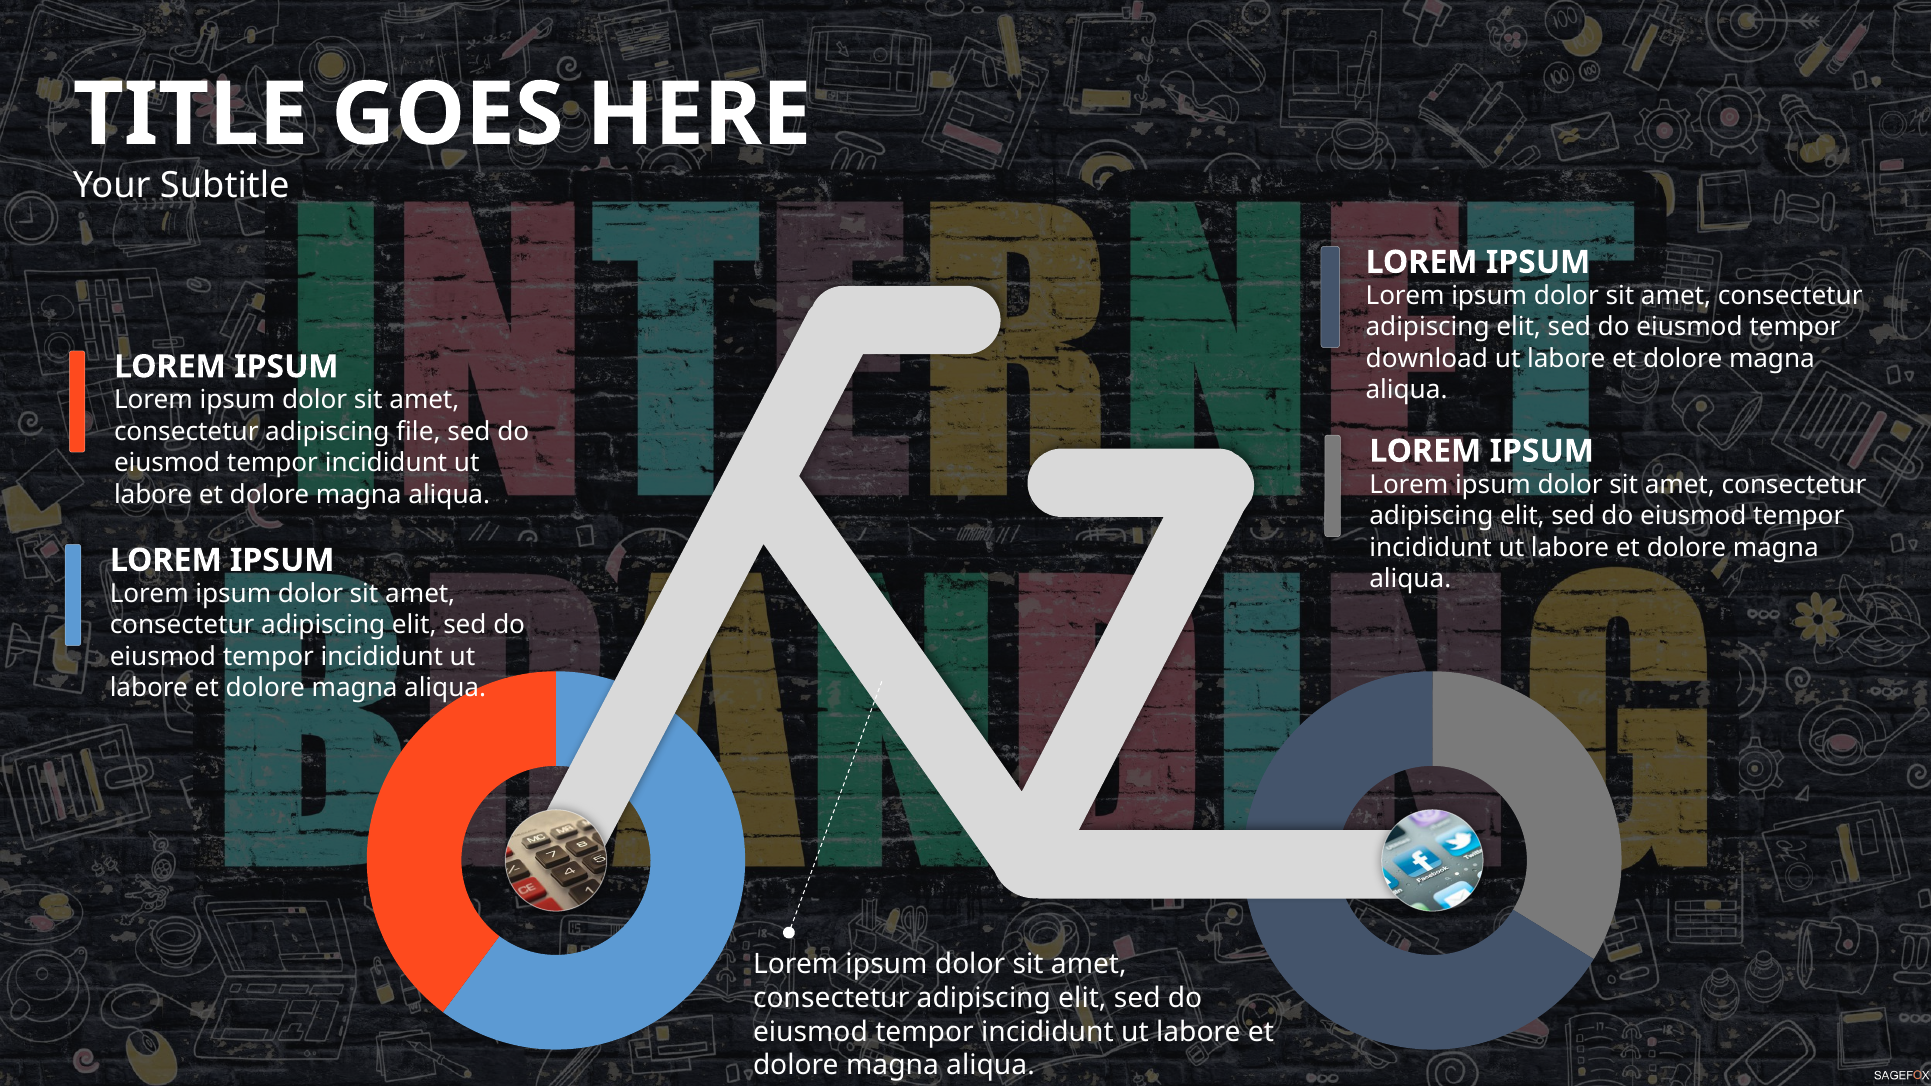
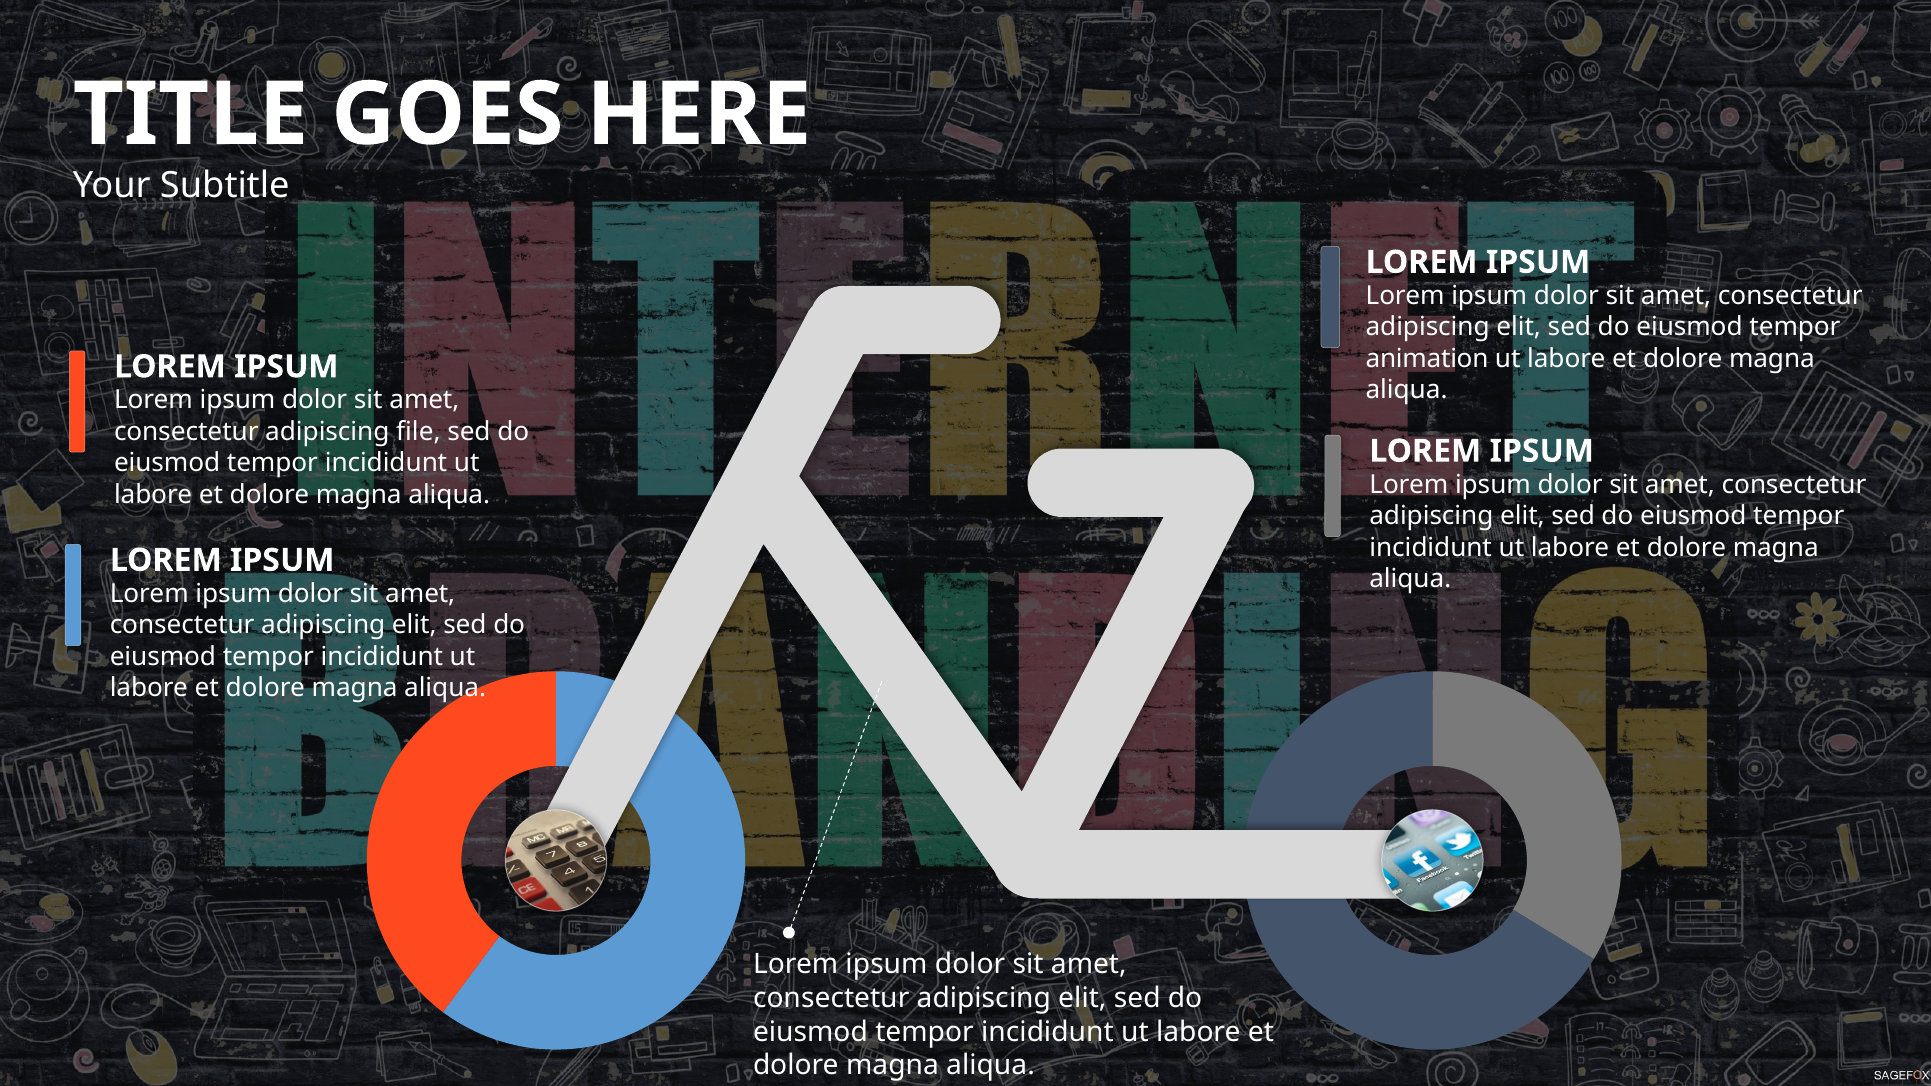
download: download -> animation
